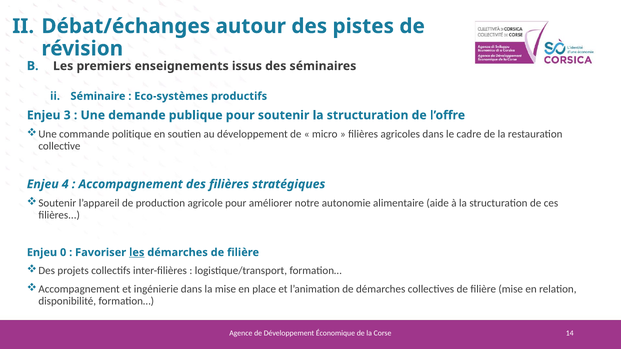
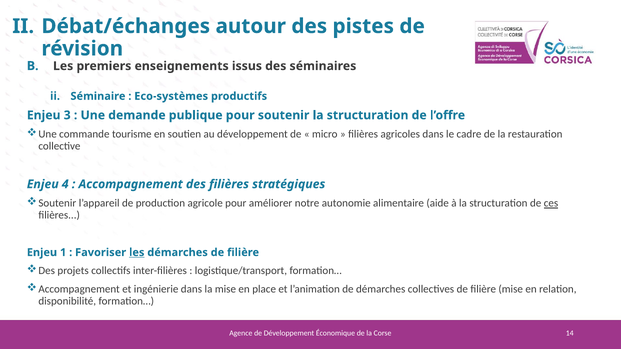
politique: politique -> tourisme
ces underline: none -> present
0: 0 -> 1
